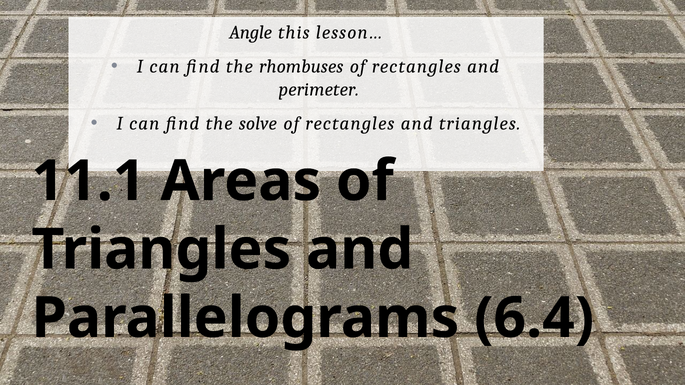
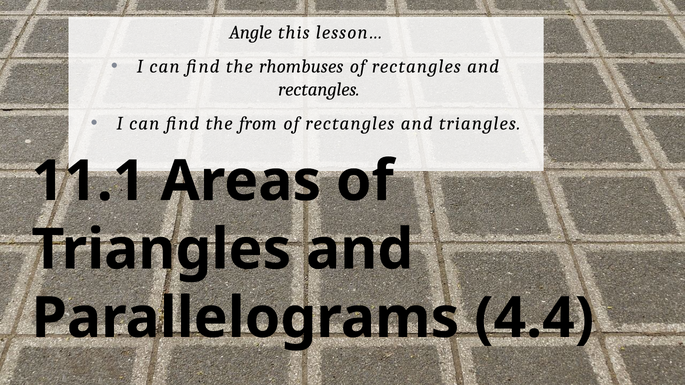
perimeter at (319, 89): perimeter -> rectangles
solve: solve -> from
6.4: 6.4 -> 4.4
